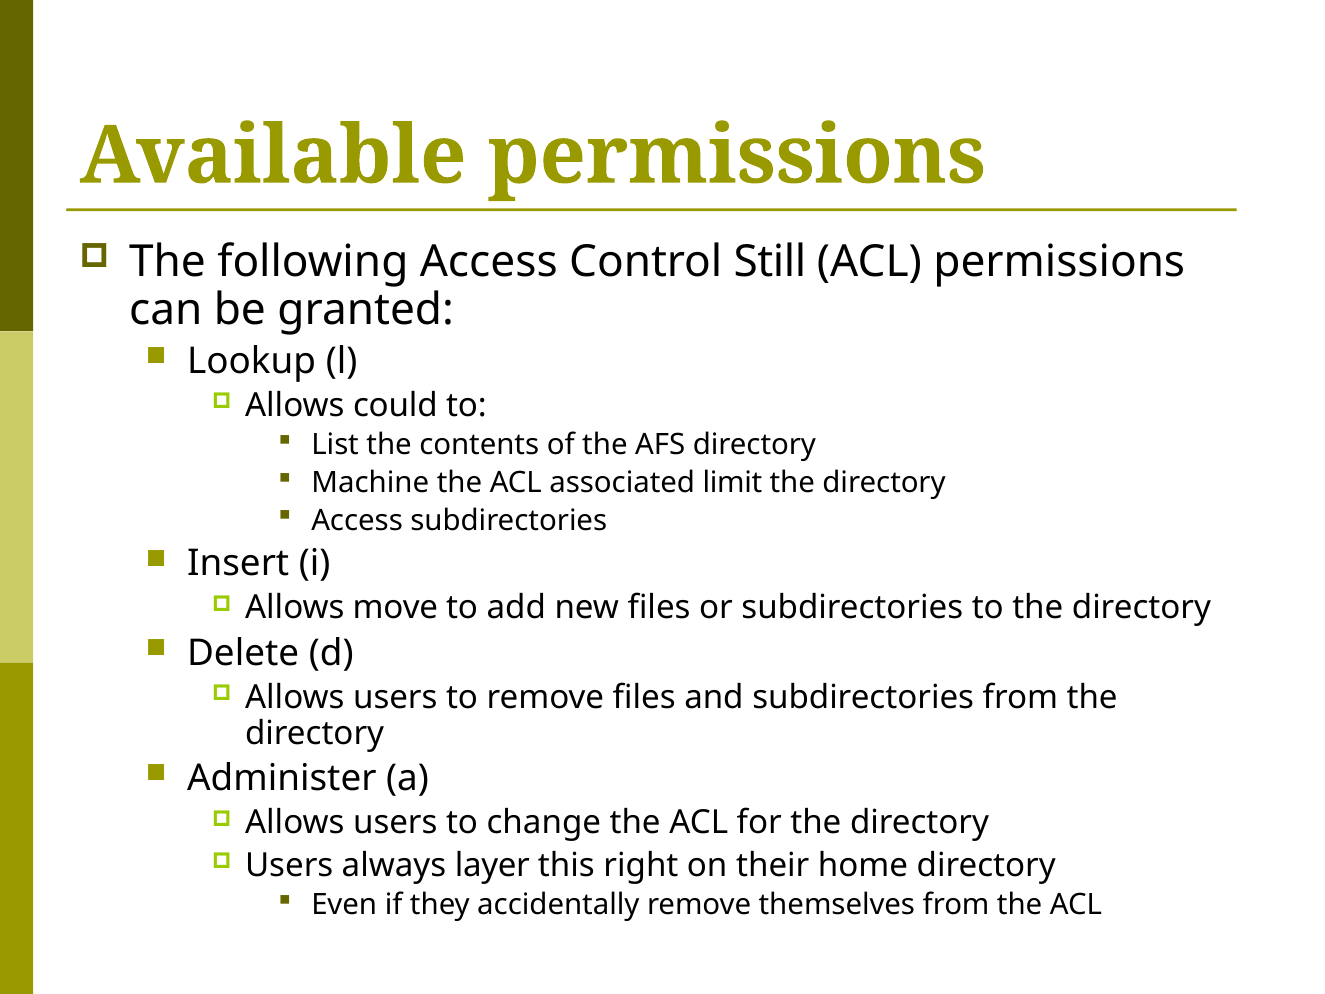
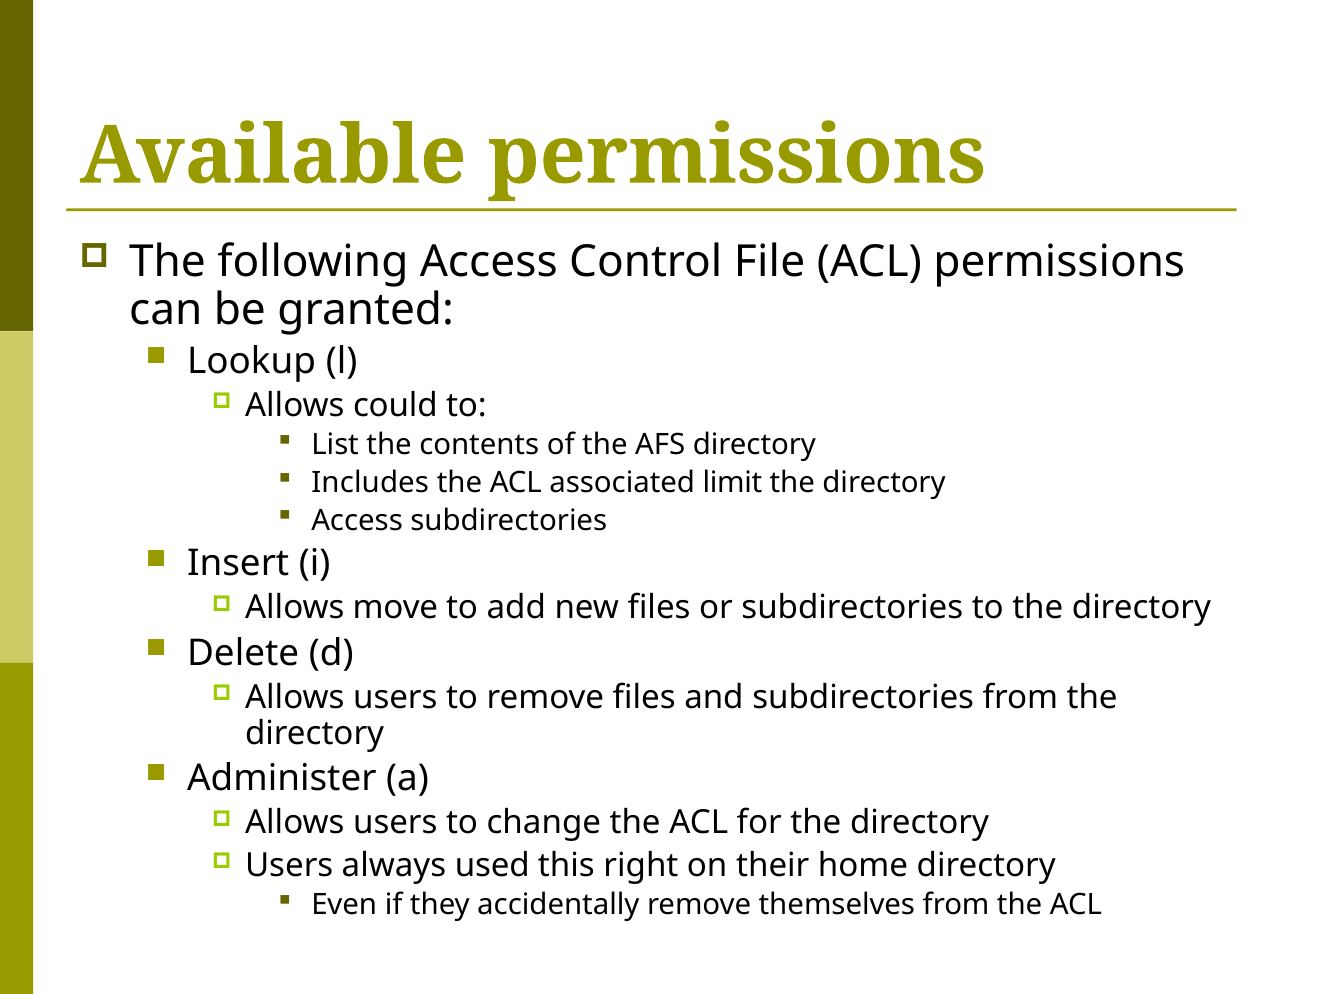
Still: Still -> File
Machine: Machine -> Includes
layer: layer -> used
